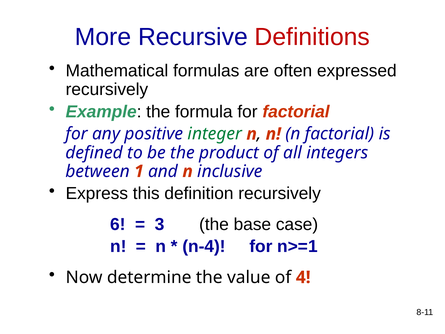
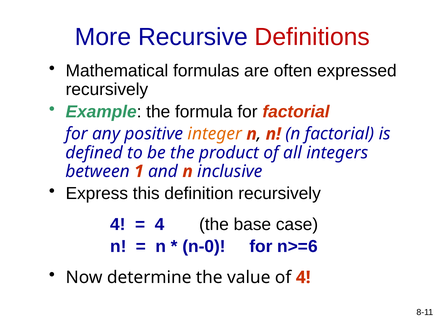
integer colour: green -> orange
6 at (118, 224): 6 -> 4
3 at (160, 224): 3 -> 4
n-4: n-4 -> n-0
n>=1: n>=1 -> n>=6
